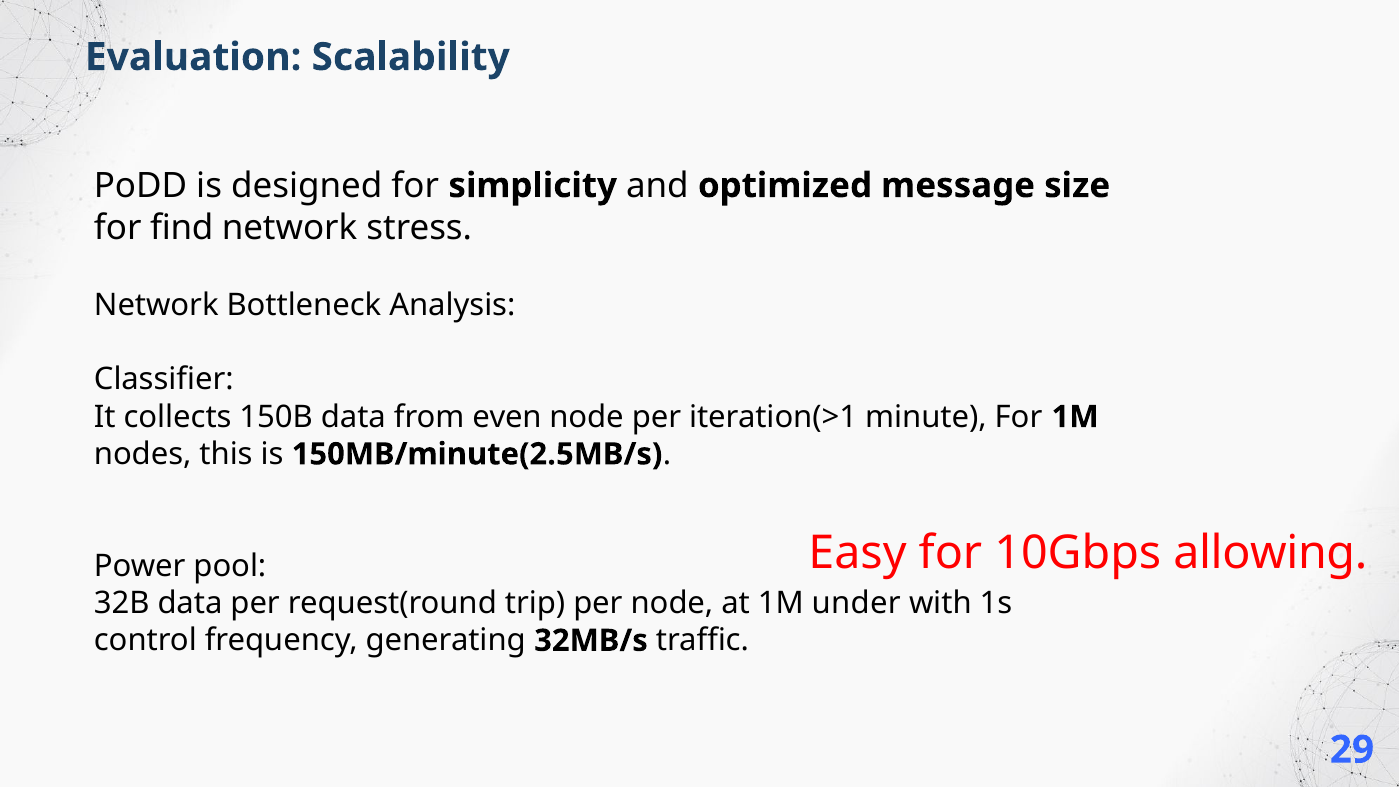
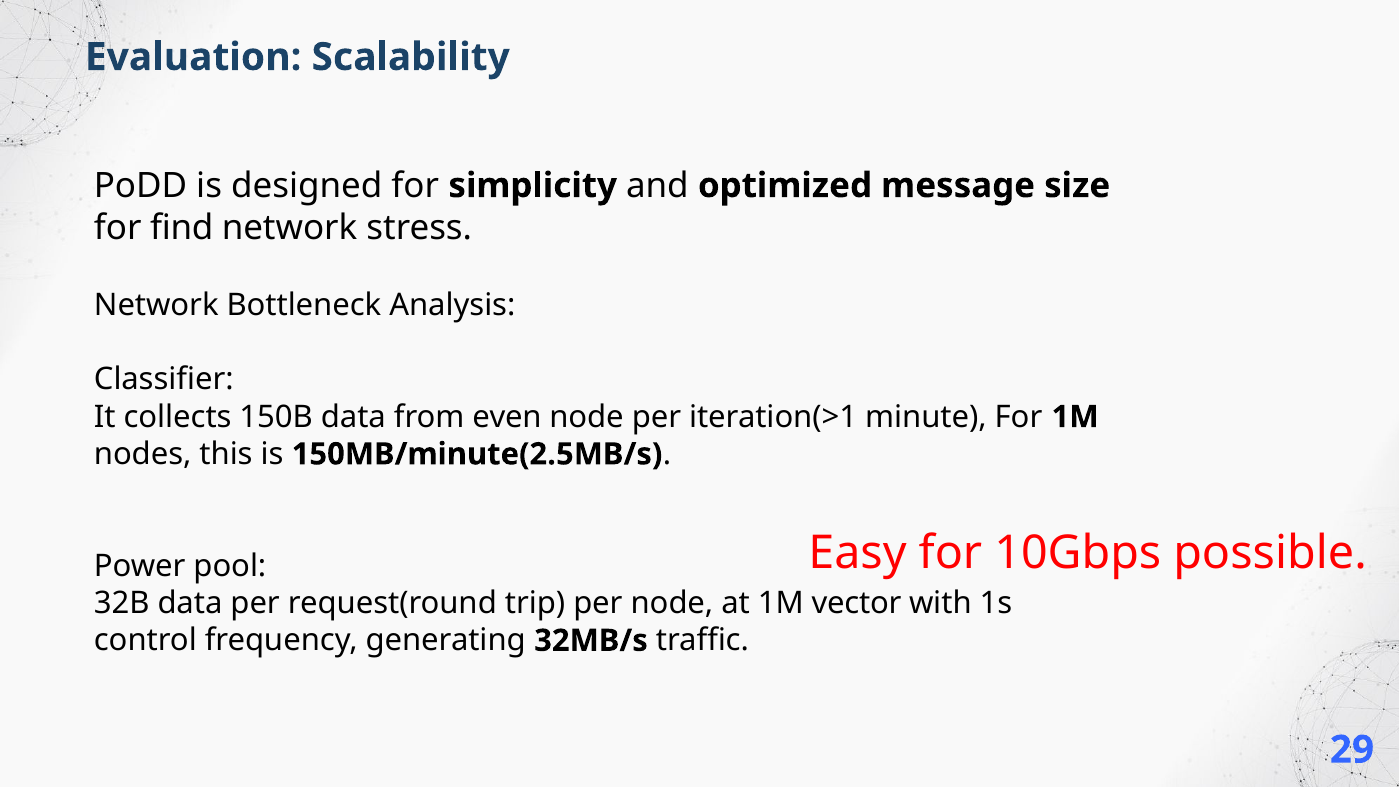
allowing: allowing -> possible
under: under -> vector
